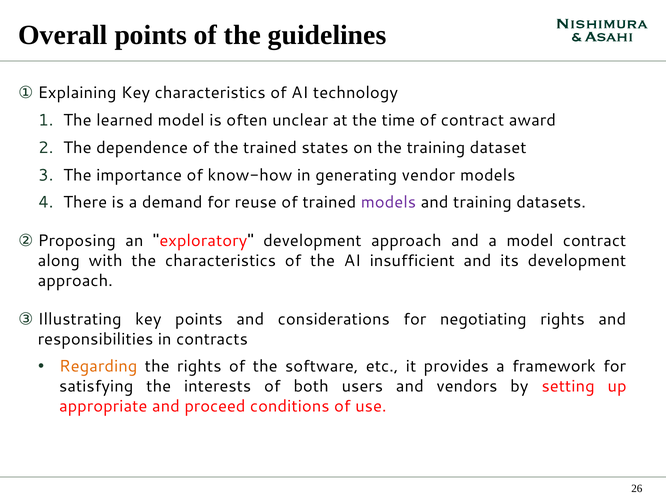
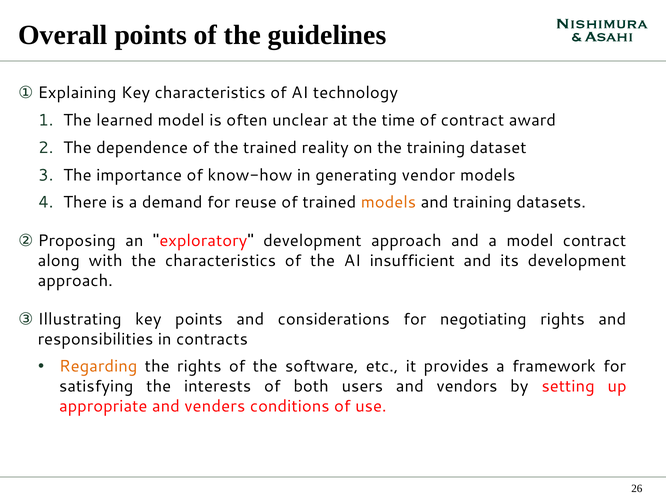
states: states -> reality
models at (388, 203) colour: purple -> orange
proceed: proceed -> venders
